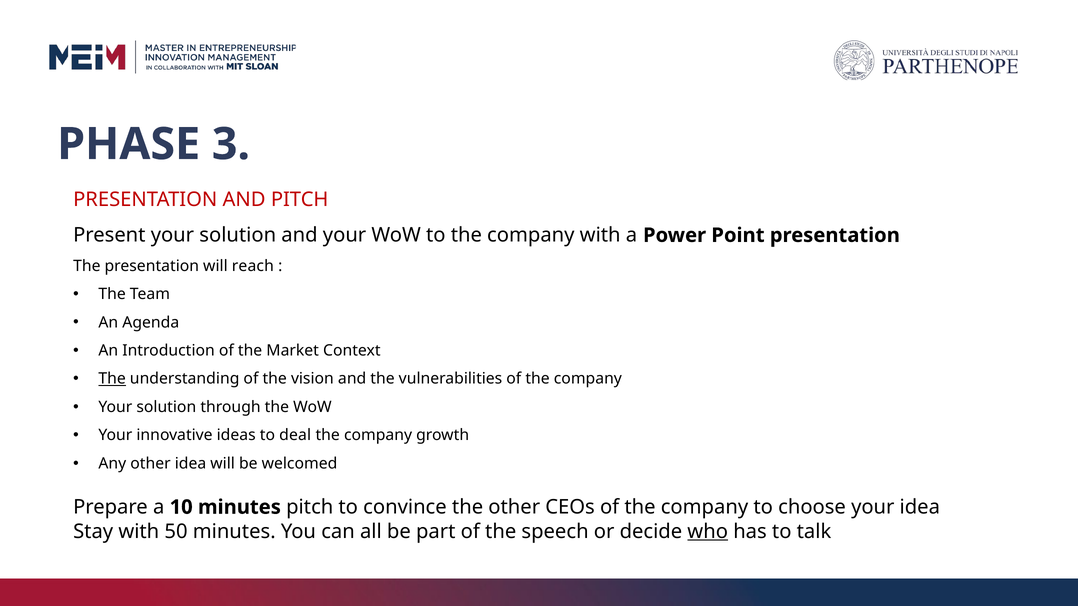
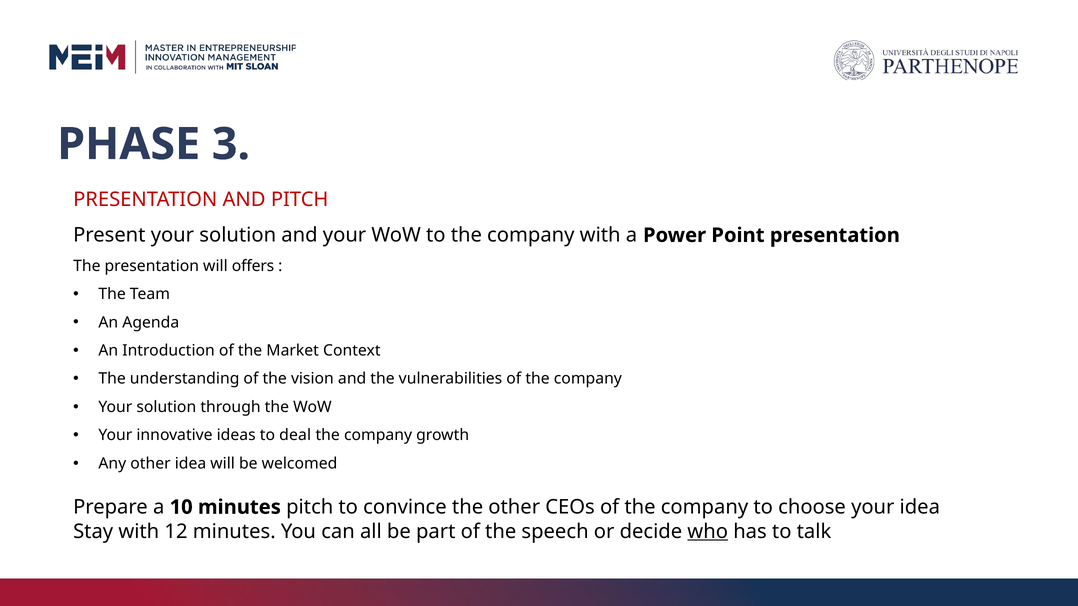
reach: reach -> offers
The at (112, 379) underline: present -> none
50: 50 -> 12
